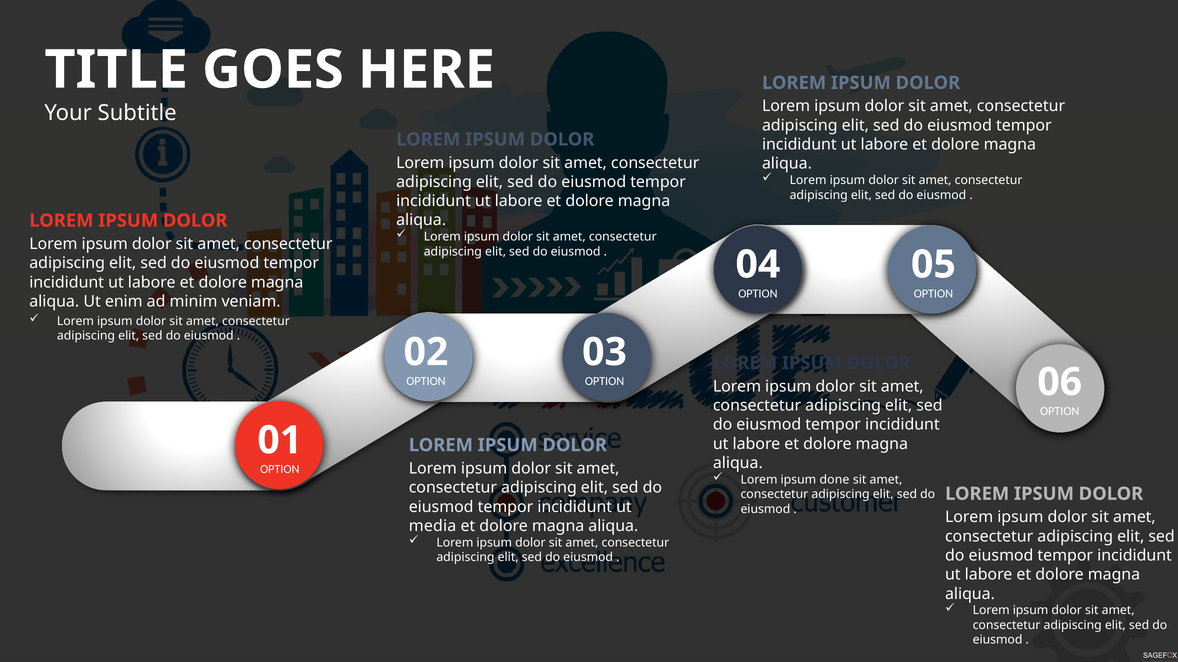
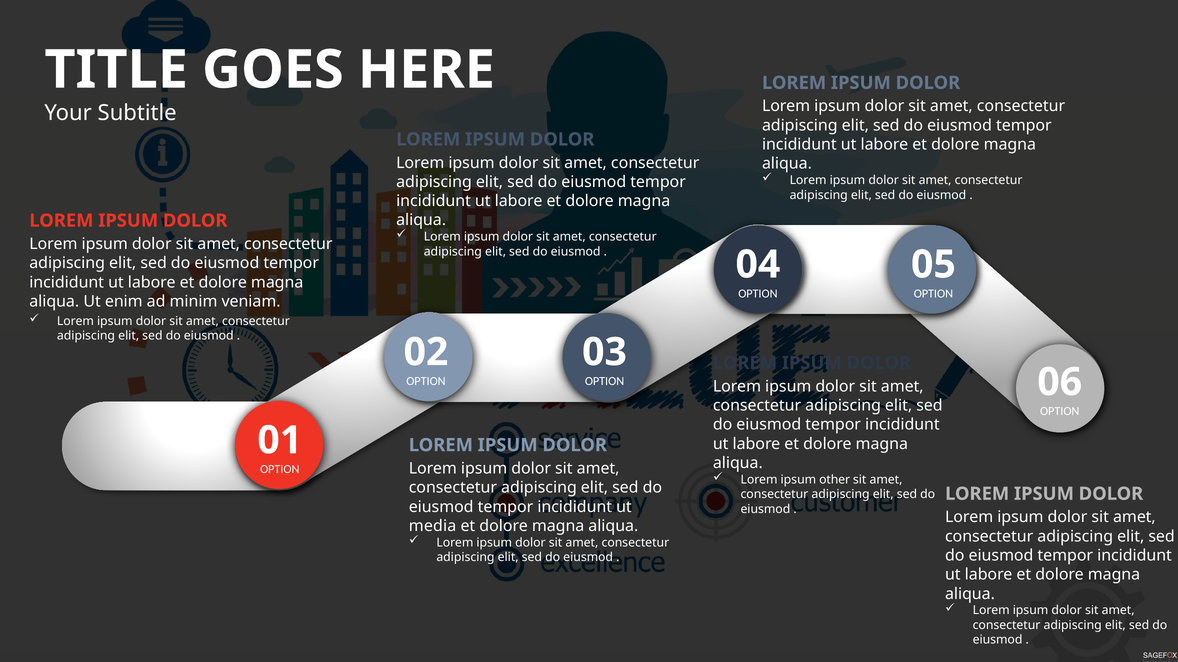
done: done -> other
